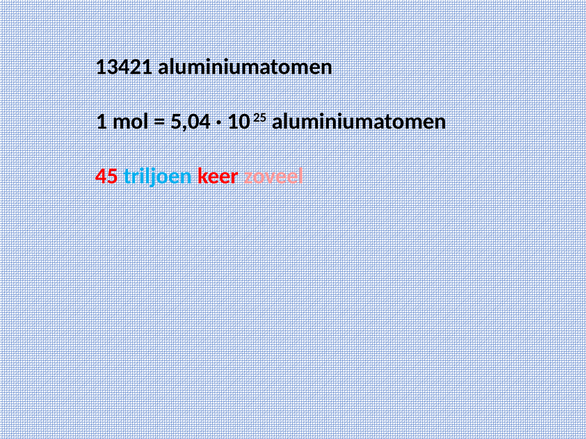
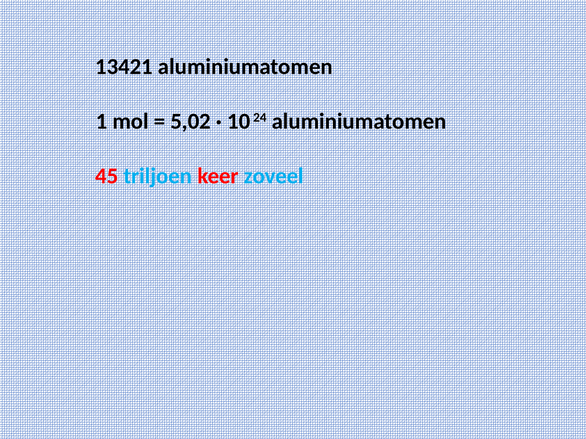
5,04: 5,04 -> 5,02
25: 25 -> 24
zoveel colour: pink -> light blue
